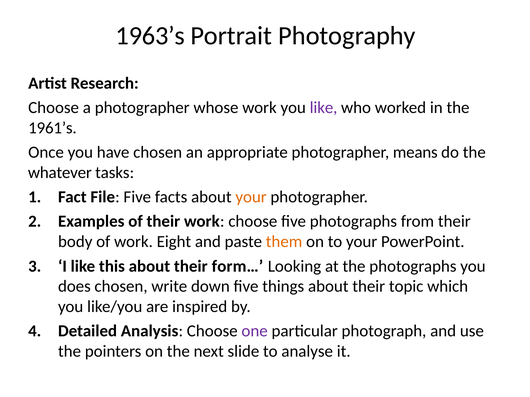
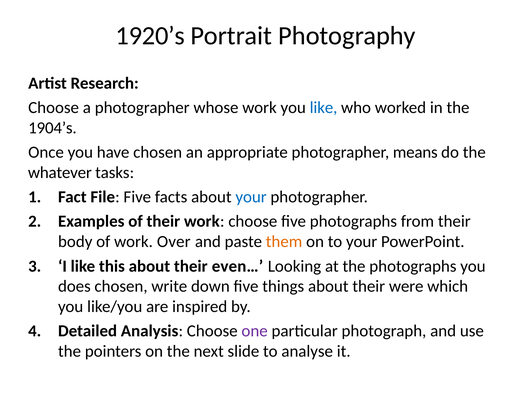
1963’s: 1963’s -> 1920’s
like at (324, 108) colour: purple -> blue
1961’s: 1961’s -> 1904’s
your at (251, 197) colour: orange -> blue
Eight: Eight -> Over
form…: form… -> even…
topic: topic -> were
